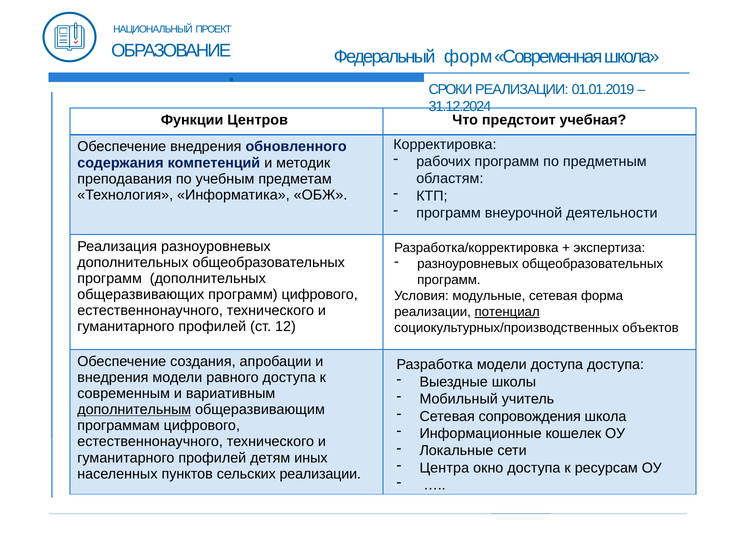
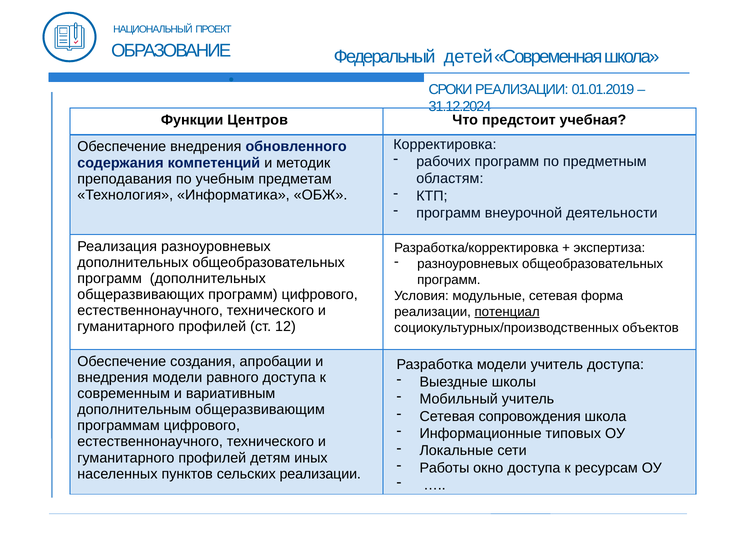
форм: форм -> детей
модели доступа: доступа -> учитель
дополнительным underline: present -> none
кошелек: кошелек -> типовых
Центра: Центра -> Работы
